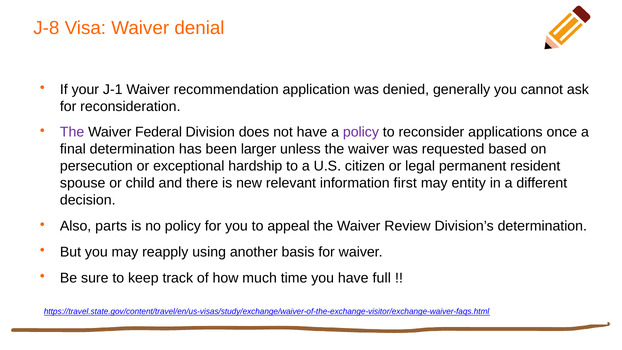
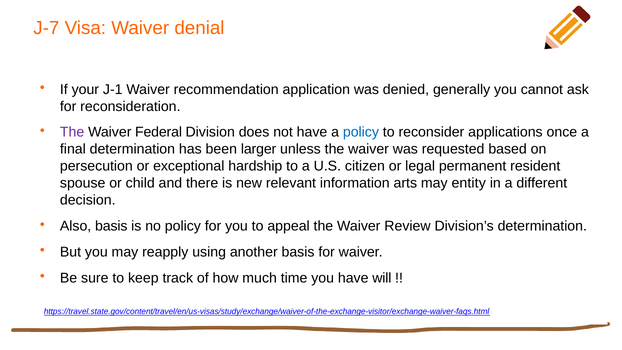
J-8: J-8 -> J-7
policy at (361, 132) colour: purple -> blue
first: first -> arts
Also parts: parts -> basis
full: full -> will
